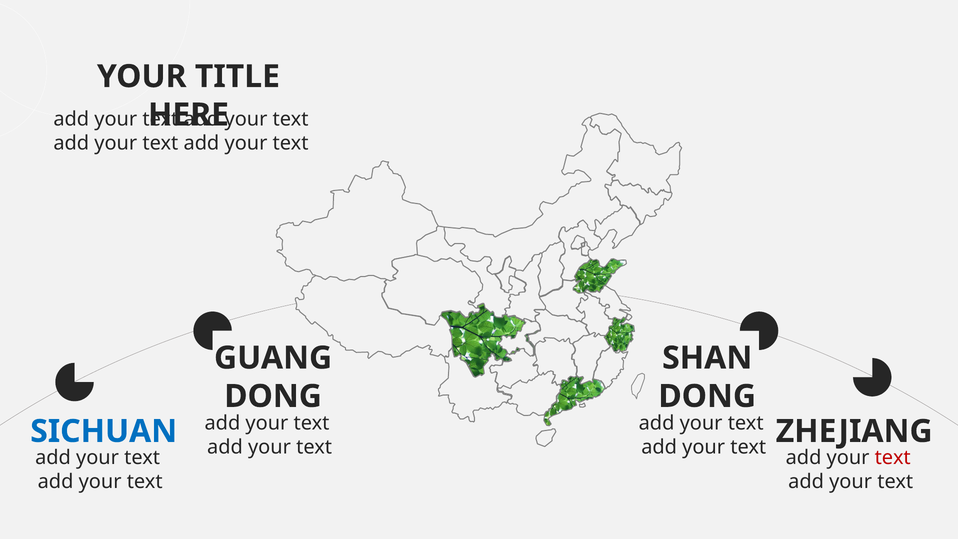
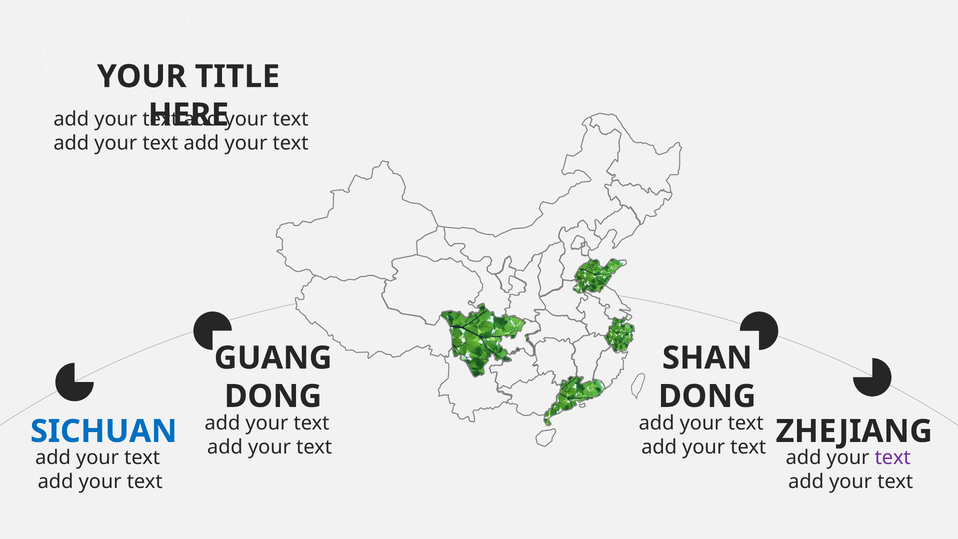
text at (893, 458) colour: red -> purple
